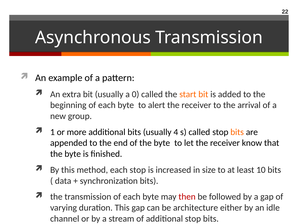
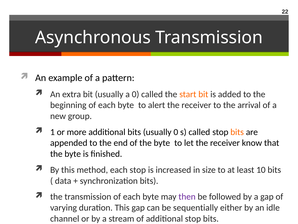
usually 4: 4 -> 0
then colour: red -> purple
architecture: architecture -> sequentially
